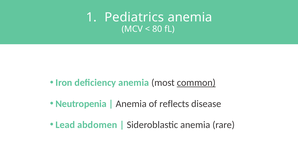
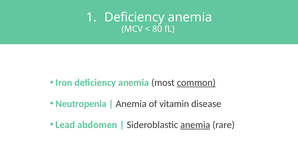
Pediatrics at (134, 17): Pediatrics -> Deficiency
reflects: reflects -> vitamin
anemia at (195, 125) underline: none -> present
